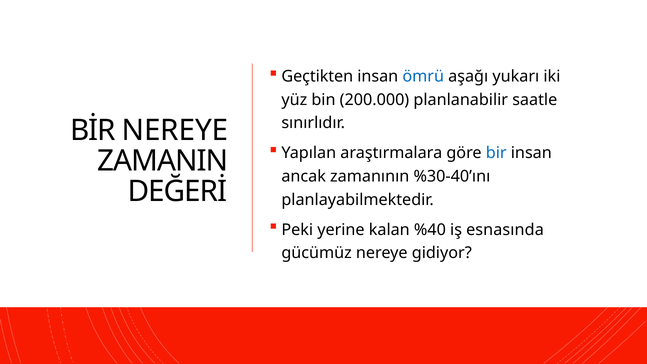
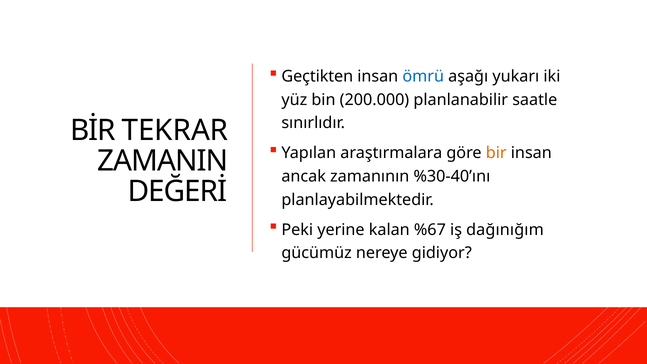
BİR NEREYE: NEREYE -> TEKRAR
bir colour: blue -> orange
%40: %40 -> %67
esnasında: esnasında -> dağınığım
